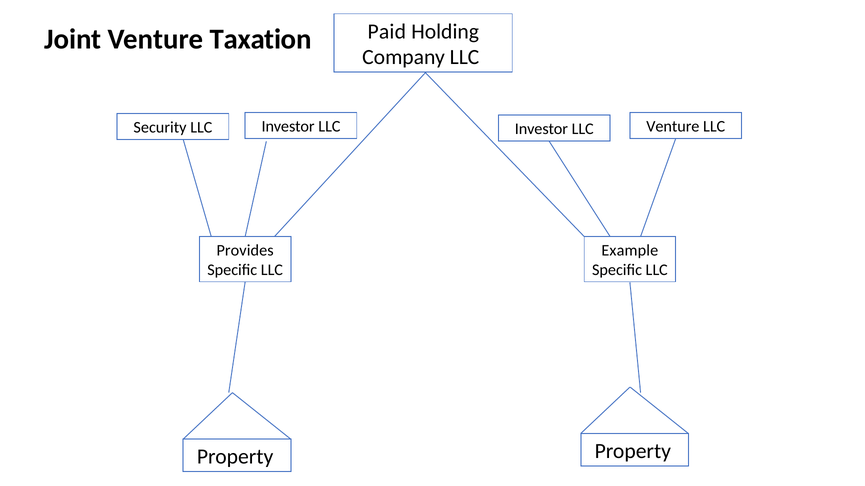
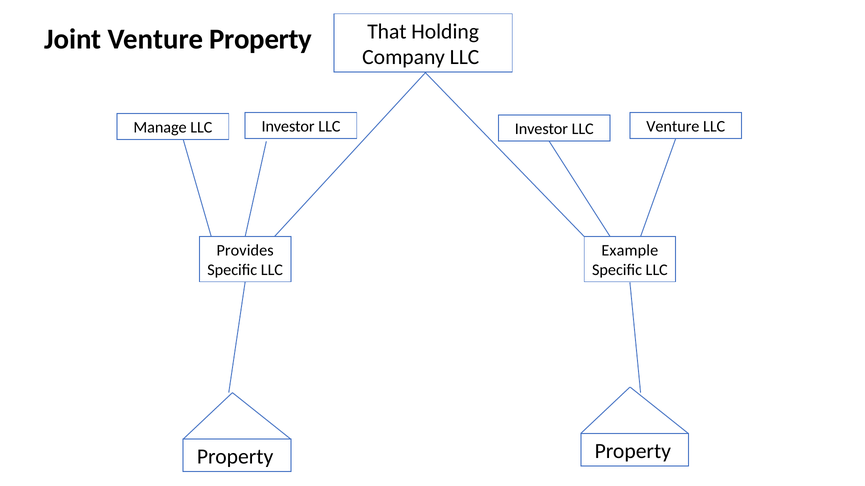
Paid: Paid -> That
Venture Taxation: Taxation -> Property
Security: Security -> Manage
